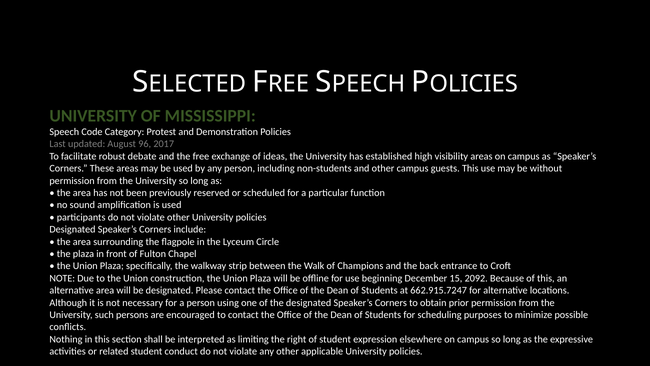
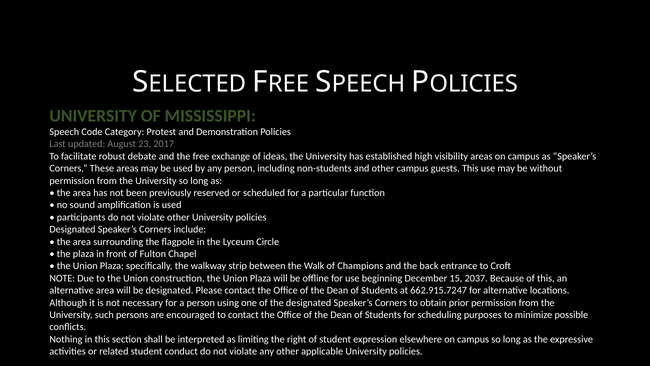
96: 96 -> 23
2092: 2092 -> 2037
